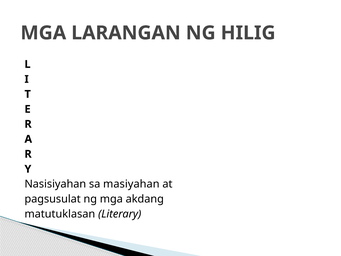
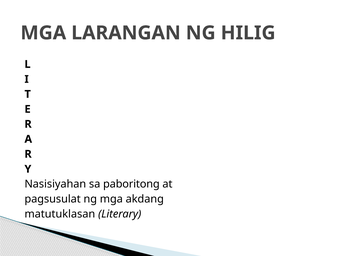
masiyahan: masiyahan -> paboritong
